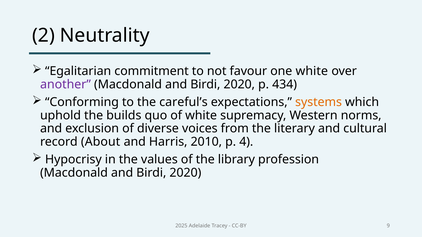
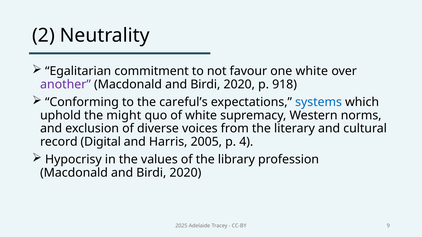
434: 434 -> 918
systems colour: orange -> blue
builds: builds -> might
About: About -> Digital
2010: 2010 -> 2005
